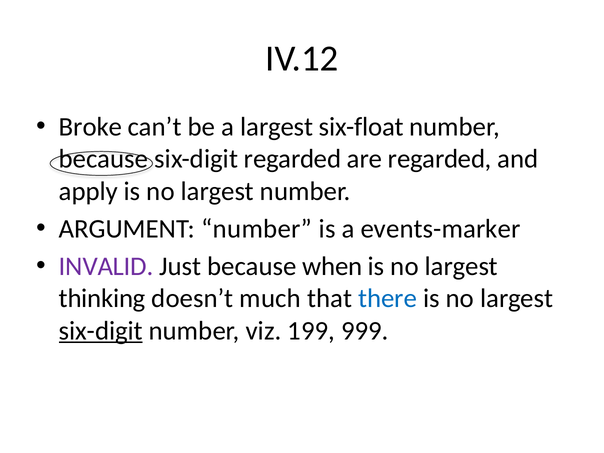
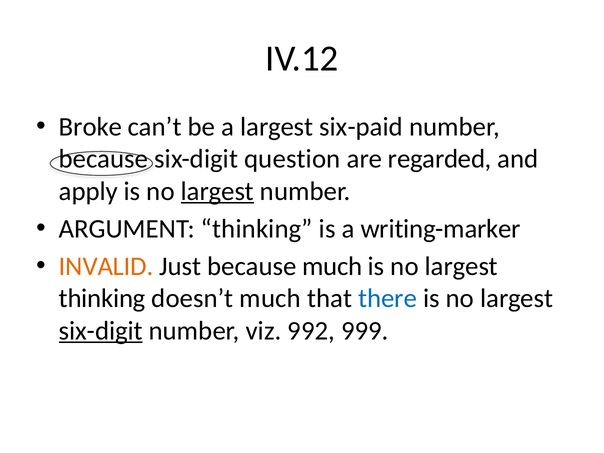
six-float: six-float -> six-paid
six-digit regarded: regarded -> question
largest at (217, 191) underline: none -> present
ARGUMENT number: number -> thinking
events-marker: events-marker -> writing-marker
INVALID colour: purple -> orange
because when: when -> much
199: 199 -> 992
